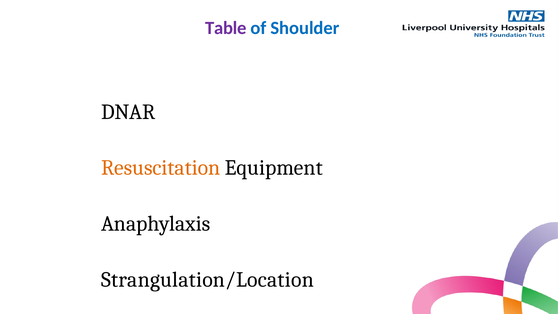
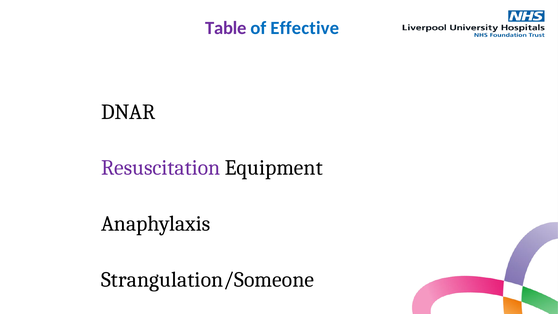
Shoulder: Shoulder -> Effective
Resuscitation colour: orange -> purple
Strangulation/Location: Strangulation/Location -> Strangulation/Someone
